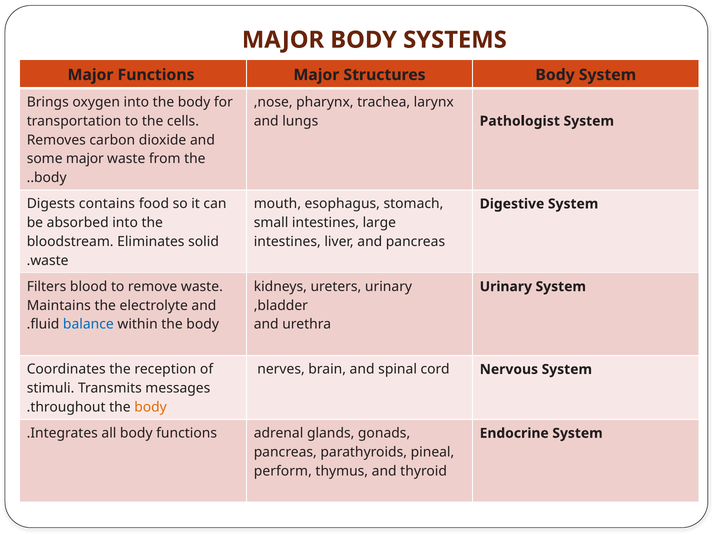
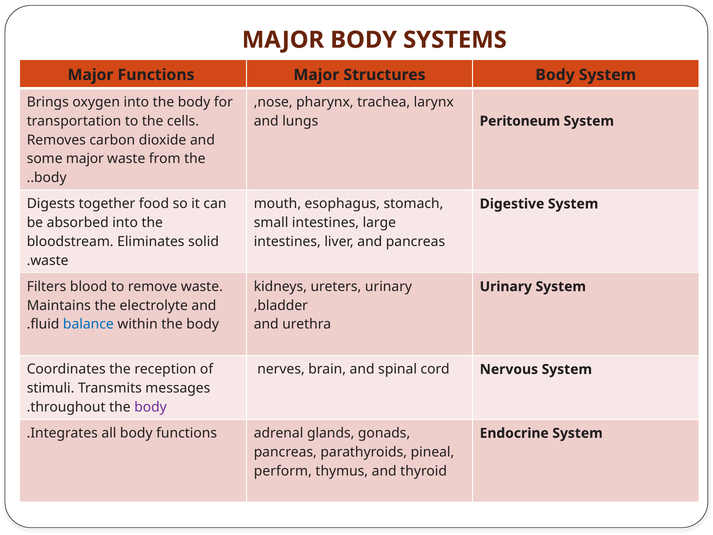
Pathologist: Pathologist -> Peritoneum
contains: contains -> together
body at (151, 407) colour: orange -> purple
